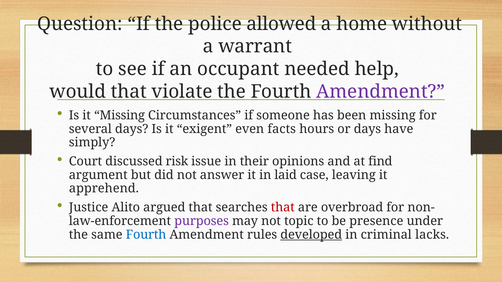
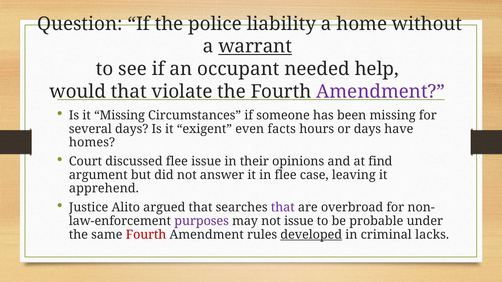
allowed: allowed -> liability
warrant underline: none -> present
simply: simply -> homes
discussed risk: risk -> flee
in laid: laid -> flee
that at (283, 208) colour: red -> purple
not topic: topic -> issue
presence: presence -> probable
Fourth at (146, 235) colour: blue -> red
